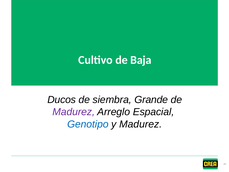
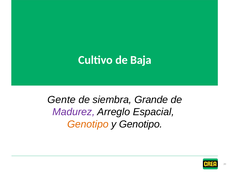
Ducos: Ducos -> Gente
Genotipo at (88, 124) colour: blue -> orange
y Madurez: Madurez -> Genotipo
